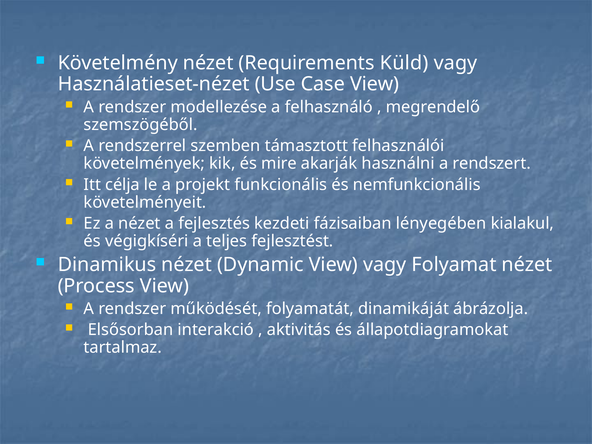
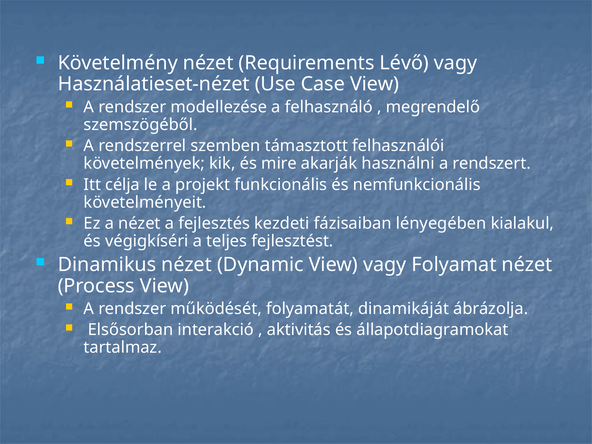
Küld: Küld -> Lévő
